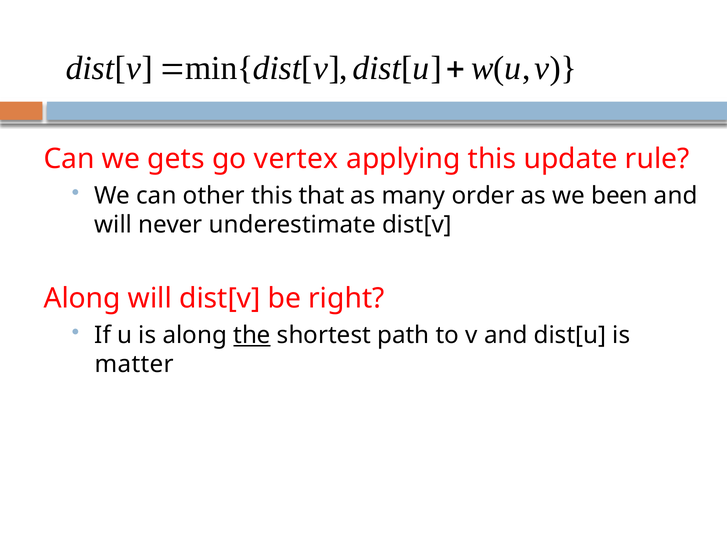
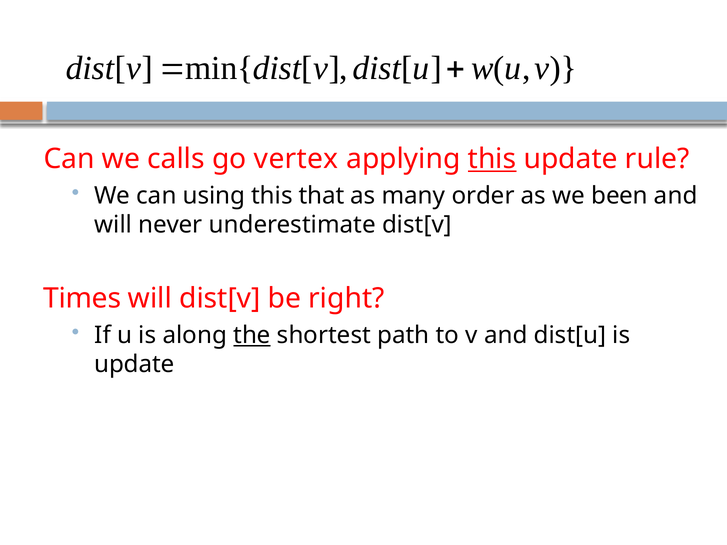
gets: gets -> calls
this at (492, 159) underline: none -> present
other: other -> using
Along at (82, 299): Along -> Times
matter at (134, 364): matter -> update
